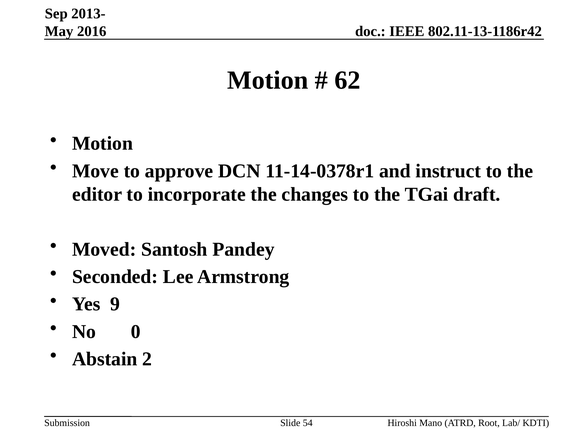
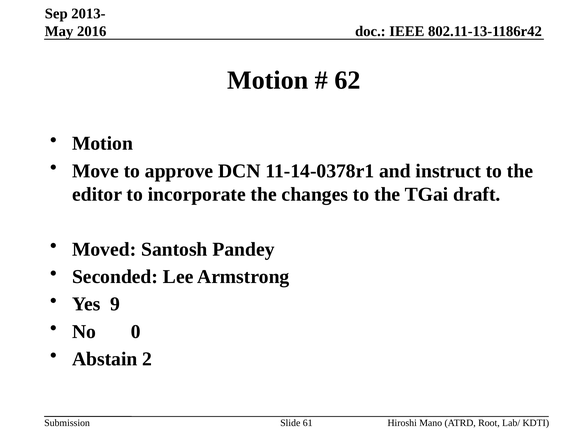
54: 54 -> 61
